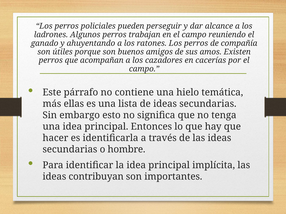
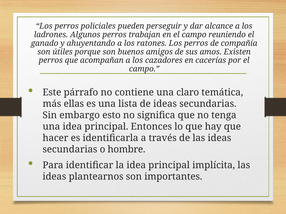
hielo: hielo -> claro
contribuyan: contribuyan -> plantearnos
